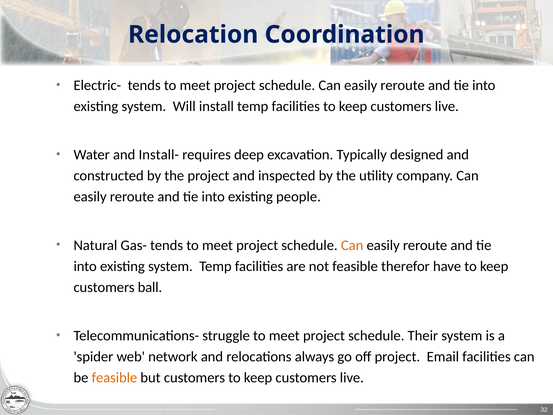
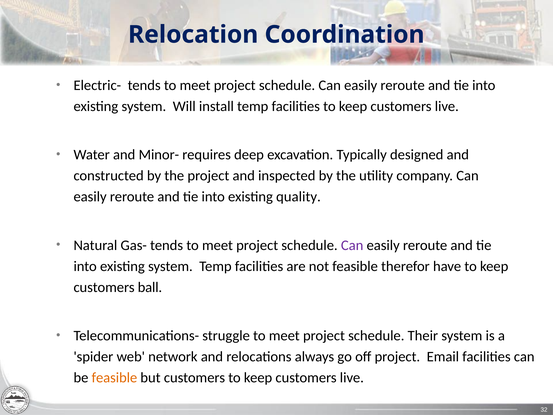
Install-: Install- -> Minor-
people: people -> quality
Can at (352, 245) colour: orange -> purple
